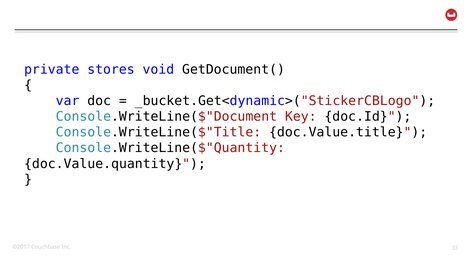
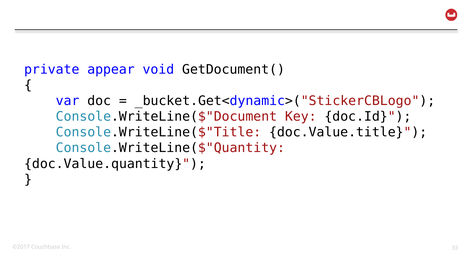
stores: stores -> appear
